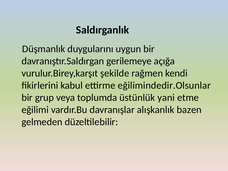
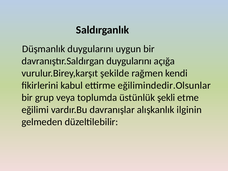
davranıştır.Saldırgan gerilemeye: gerilemeye -> duygularını
yani: yani -> şekli
bazen: bazen -> ilginin
